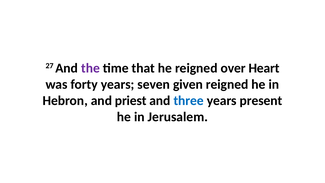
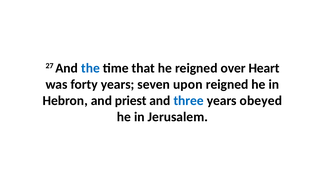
the colour: purple -> blue
given: given -> upon
present: present -> obeyed
